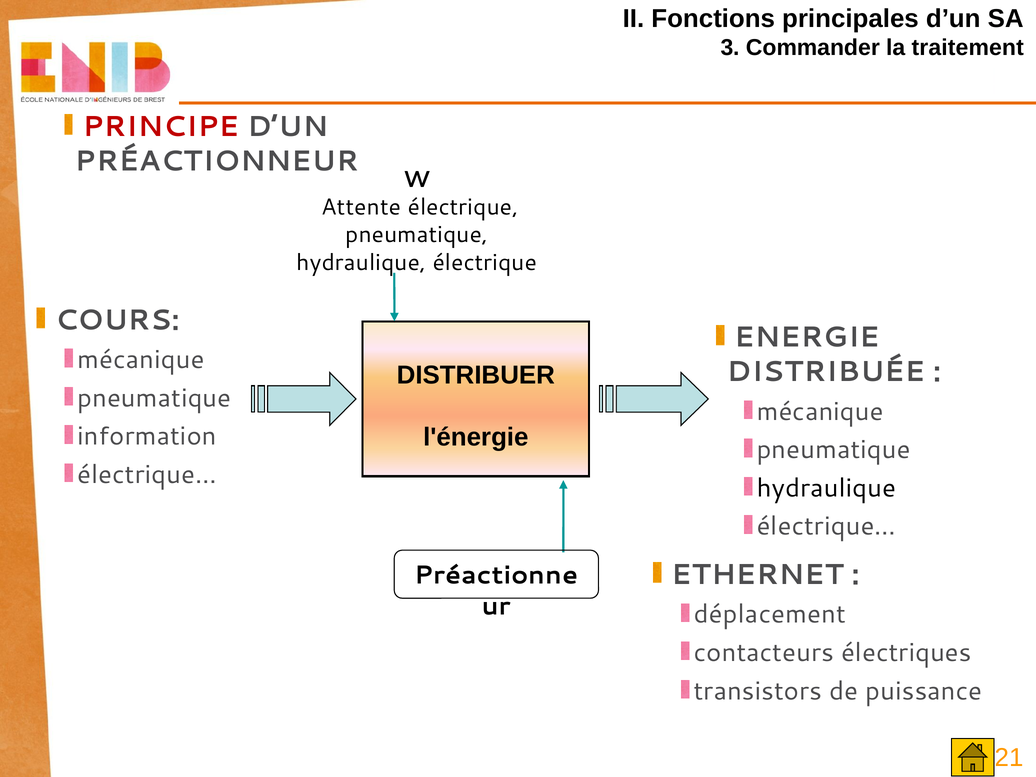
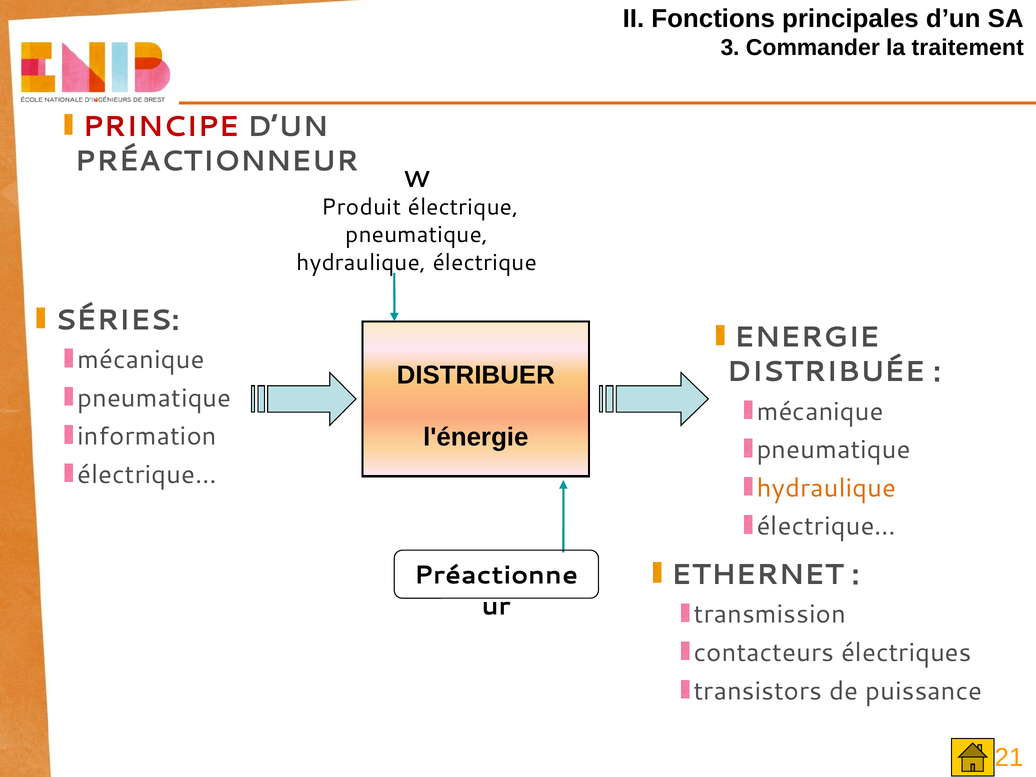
Attente: Attente -> Produit
COURS: COURS -> SÉRIES
hydraulique at (826, 488) colour: black -> orange
déplacement: déplacement -> transmission
